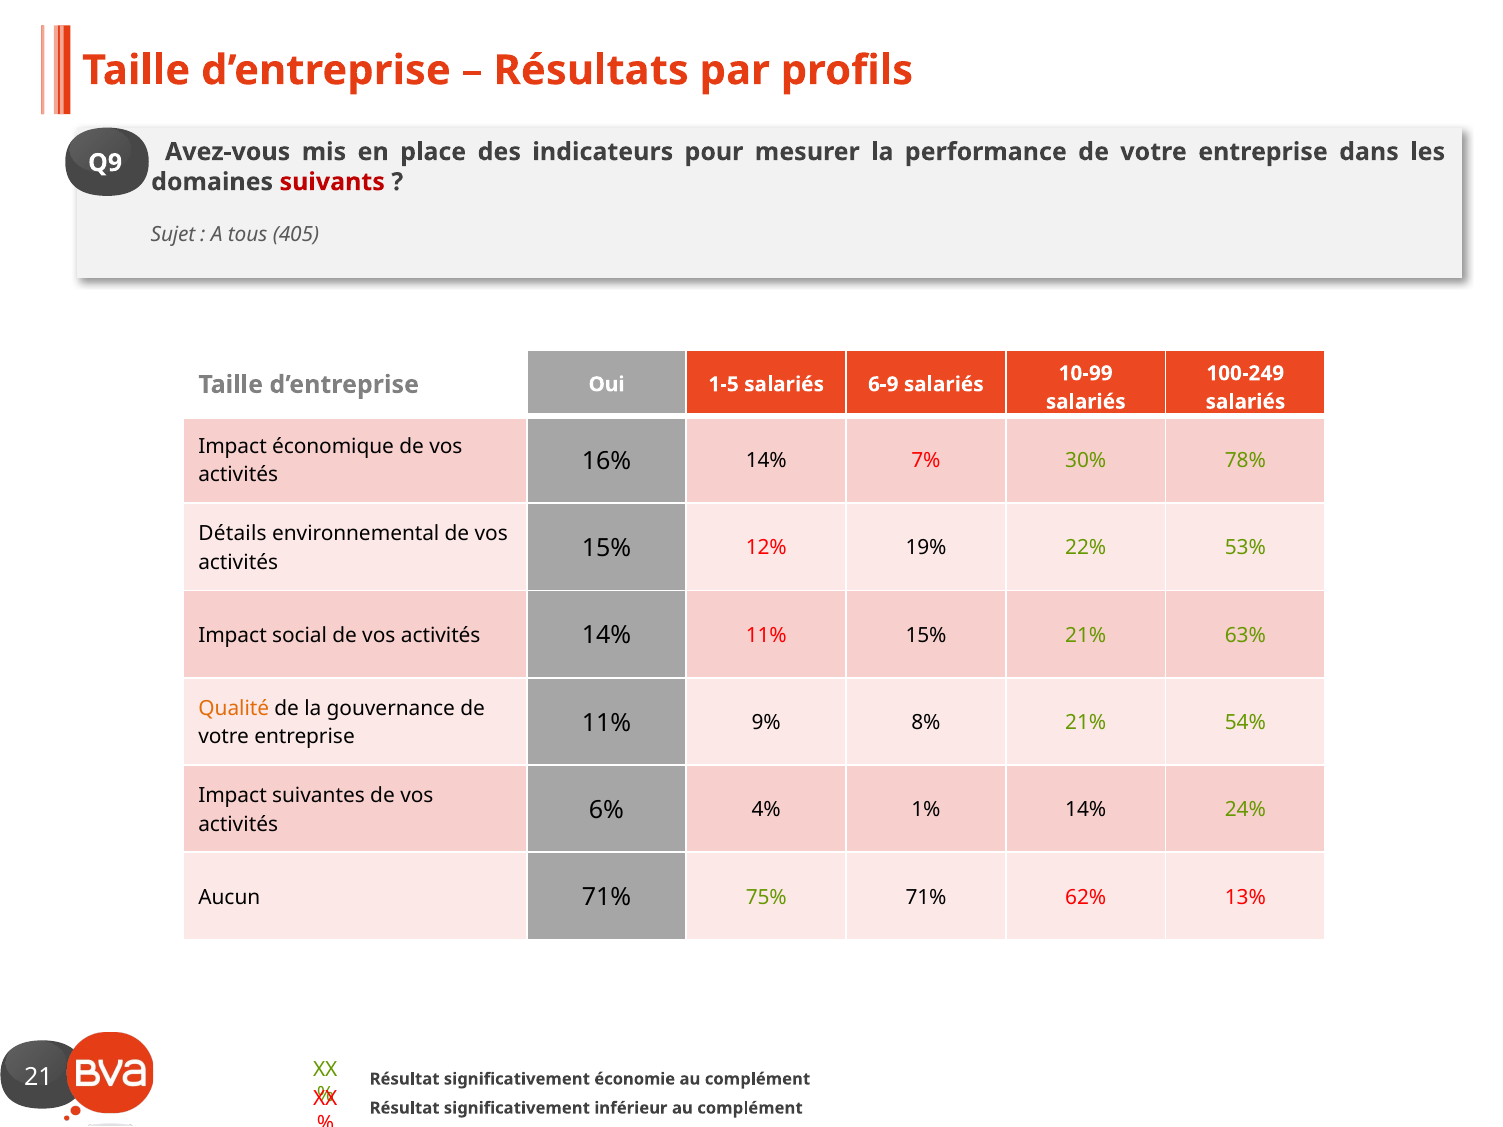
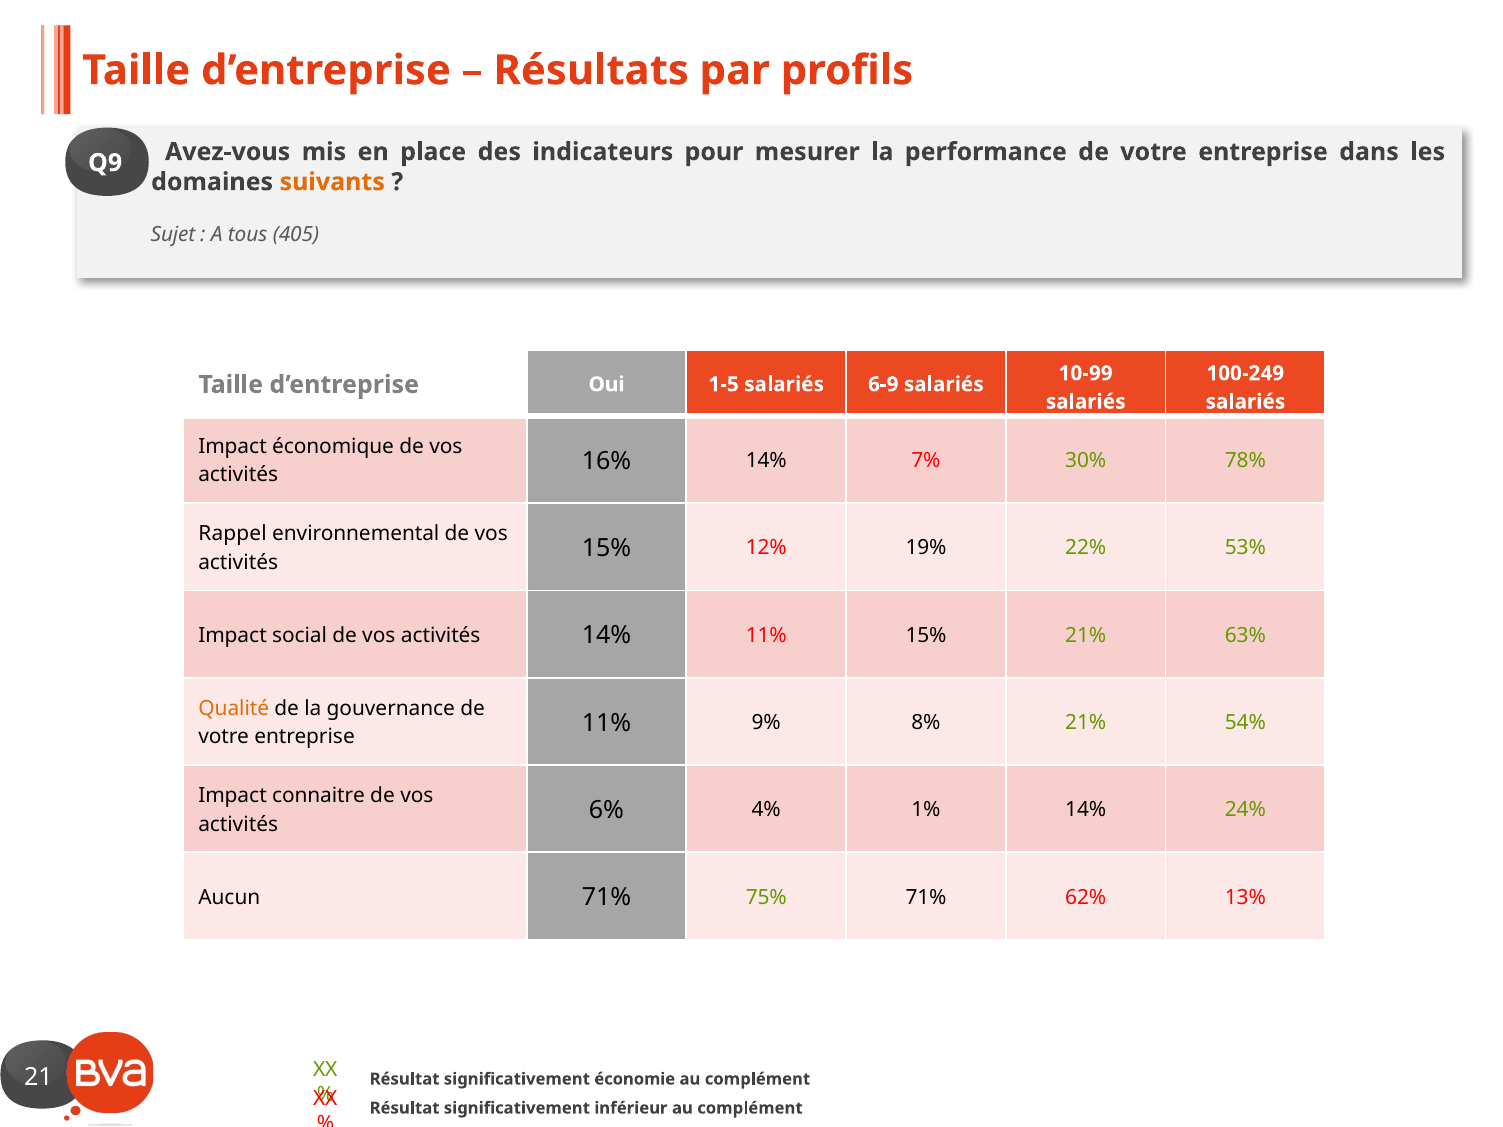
suivants colour: red -> orange
Détails: Détails -> Rappel
suivantes: suivantes -> connaitre
